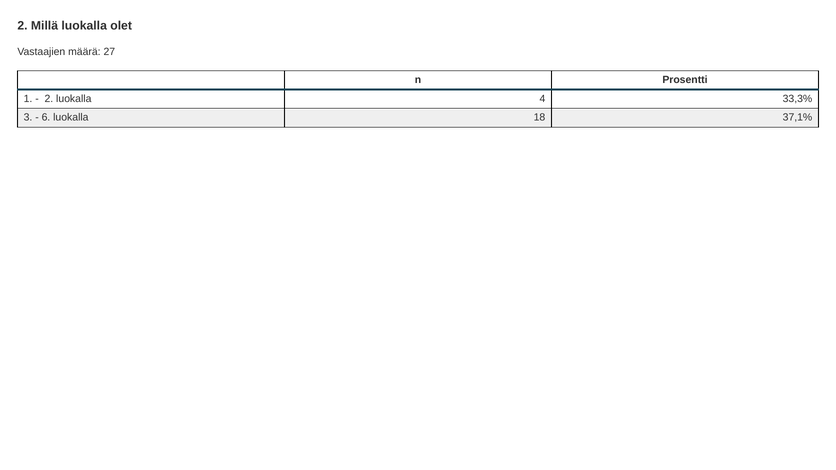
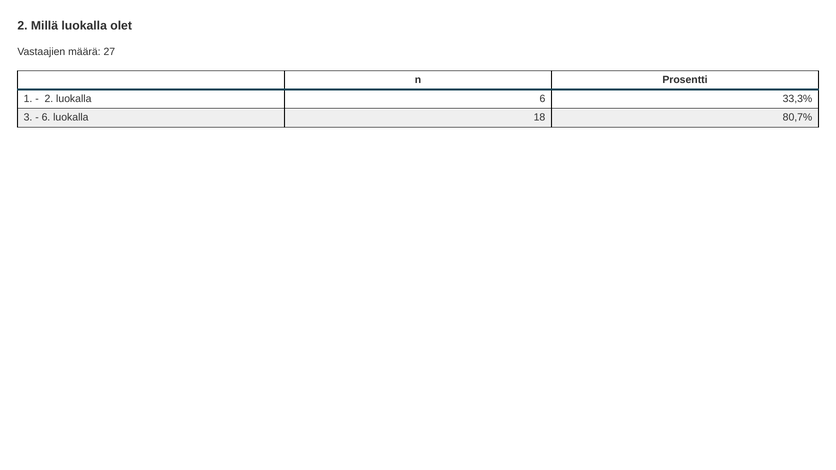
luokalla 4: 4 -> 6
37,1%: 37,1% -> 80,7%
